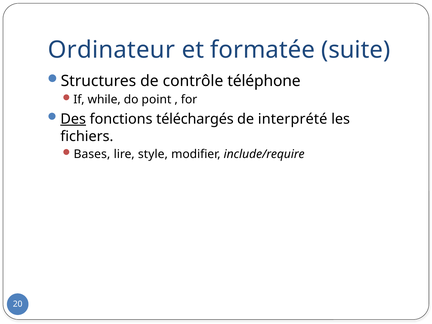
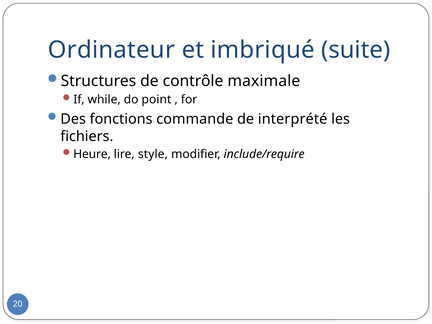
formatée: formatée -> imbriqué
téléphone: téléphone -> maximale
Des underline: present -> none
téléchargés: téléchargés -> commande
Bases: Bases -> Heure
